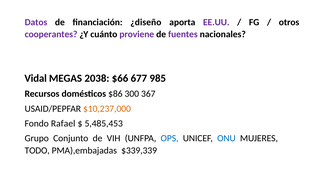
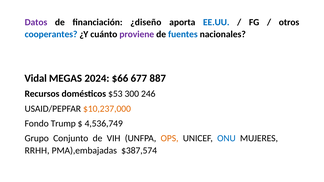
EE.UU colour: purple -> blue
cooperantes colour: purple -> blue
fuentes colour: purple -> blue
2038: 2038 -> 2024
985: 985 -> 887
$86: $86 -> $53
367: 367 -> 246
Rafael: Rafael -> Trump
5,485,453: 5,485,453 -> 4,536,749
OPS colour: blue -> orange
TODO: TODO -> RRHH
$339,339: $339,339 -> $387,574
